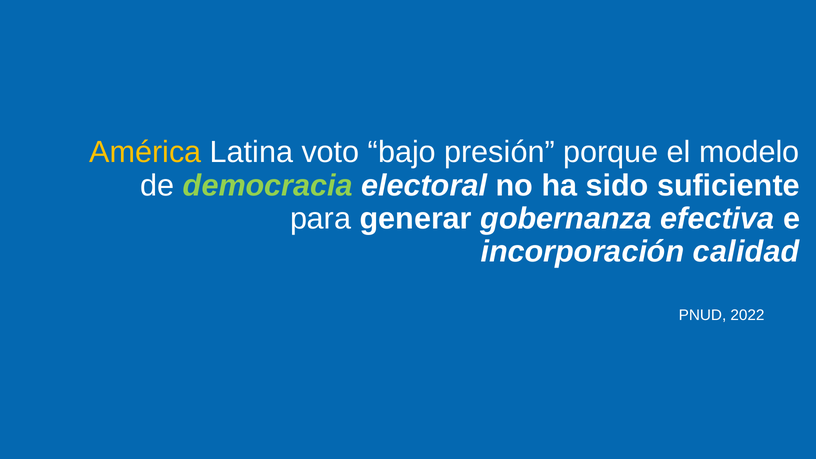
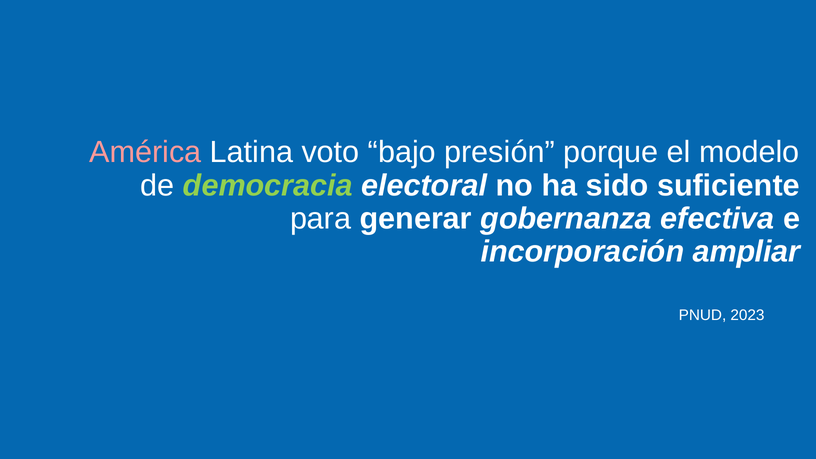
América colour: yellow -> pink
calidad: calidad -> ampliar
2022: 2022 -> 2023
